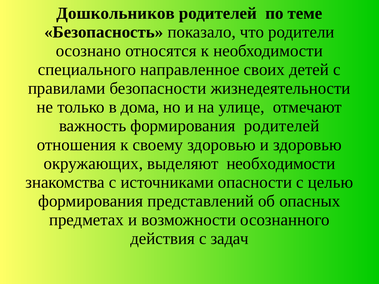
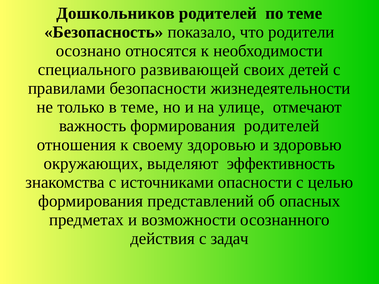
направленное: направленное -> развивающей
в дома: дома -> теме
выделяют необходимости: необходимости -> эффективность
